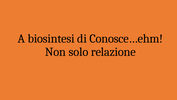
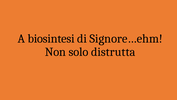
Conosce…ehm: Conosce…ehm -> Signore…ehm
relazione: relazione -> distrutta
